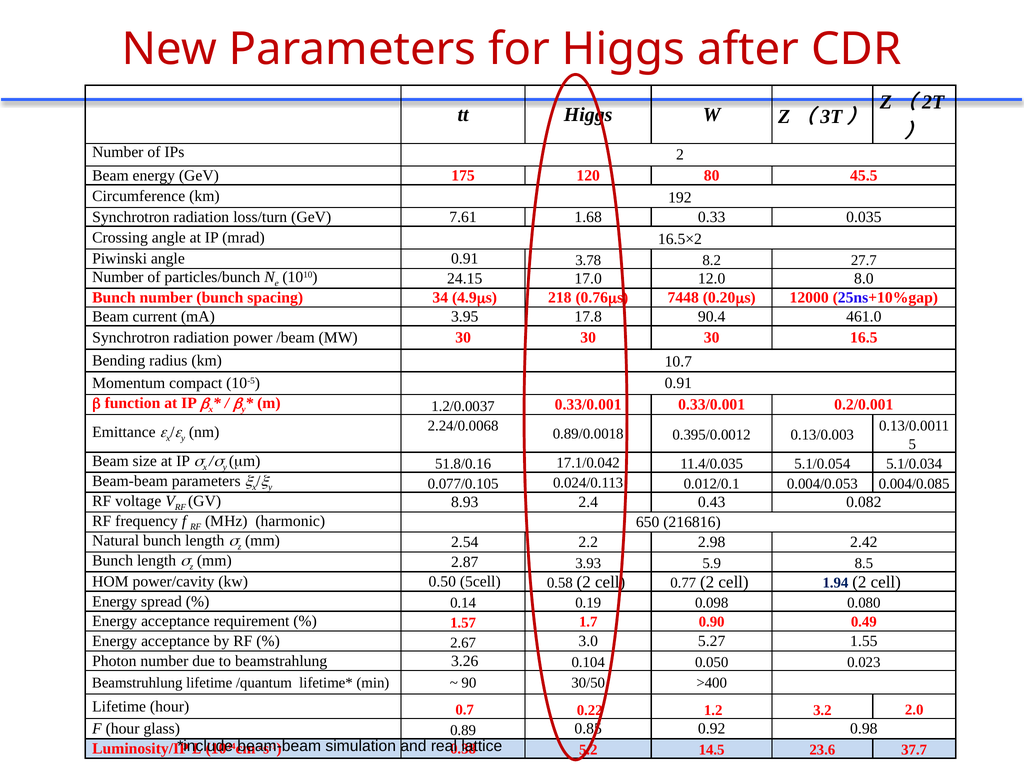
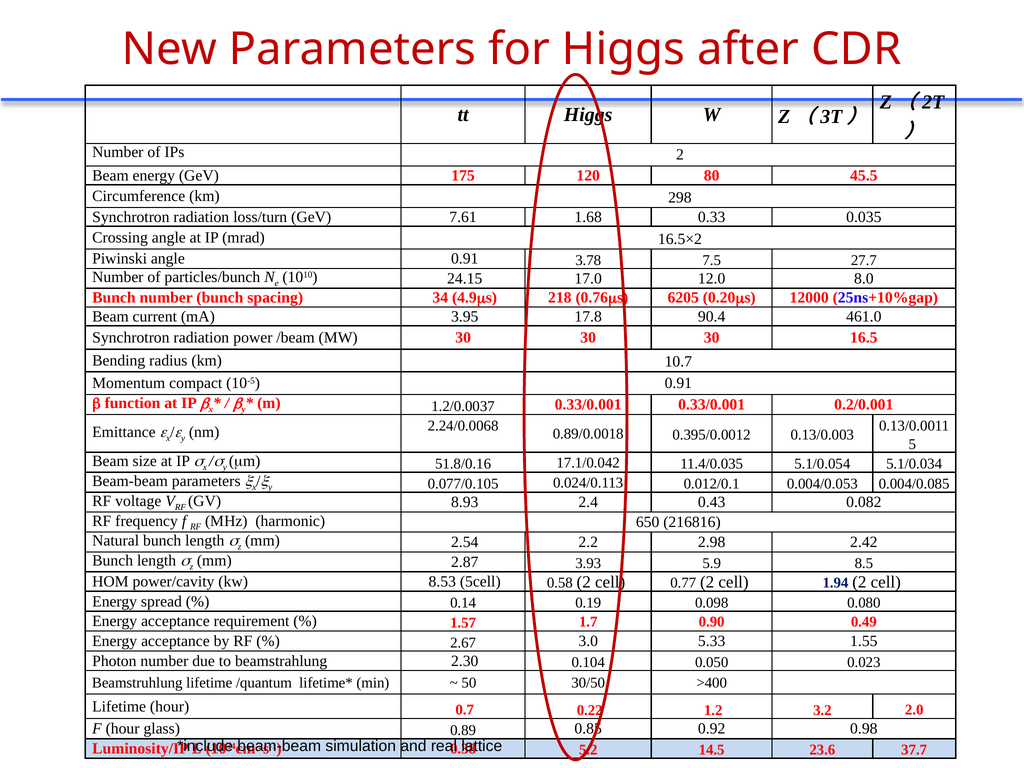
192: 192 -> 298
8.2: 8.2 -> 7.5
7448: 7448 -> 6205
0.50: 0.50 -> 8.53
5.27: 5.27 -> 5.33
3.26: 3.26 -> 2.30
90: 90 -> 50
